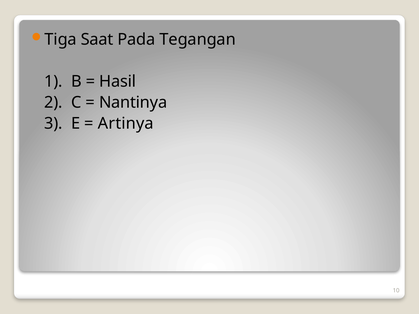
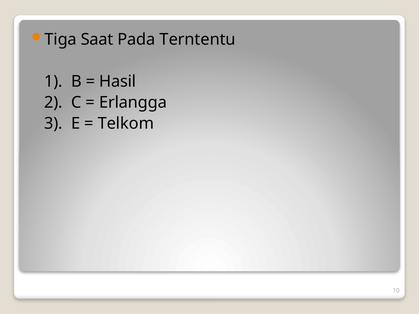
Tegangan: Tegangan -> Terntentu
Nantinya: Nantinya -> Erlangga
Artinya: Artinya -> Telkom
